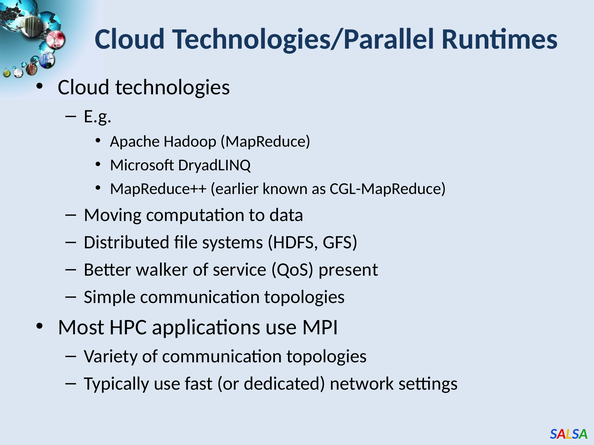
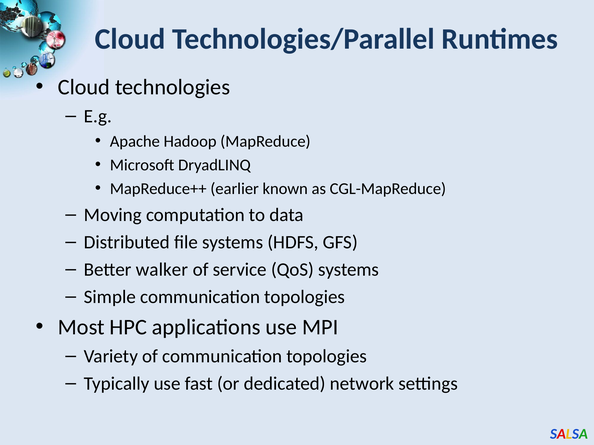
QoS present: present -> systems
